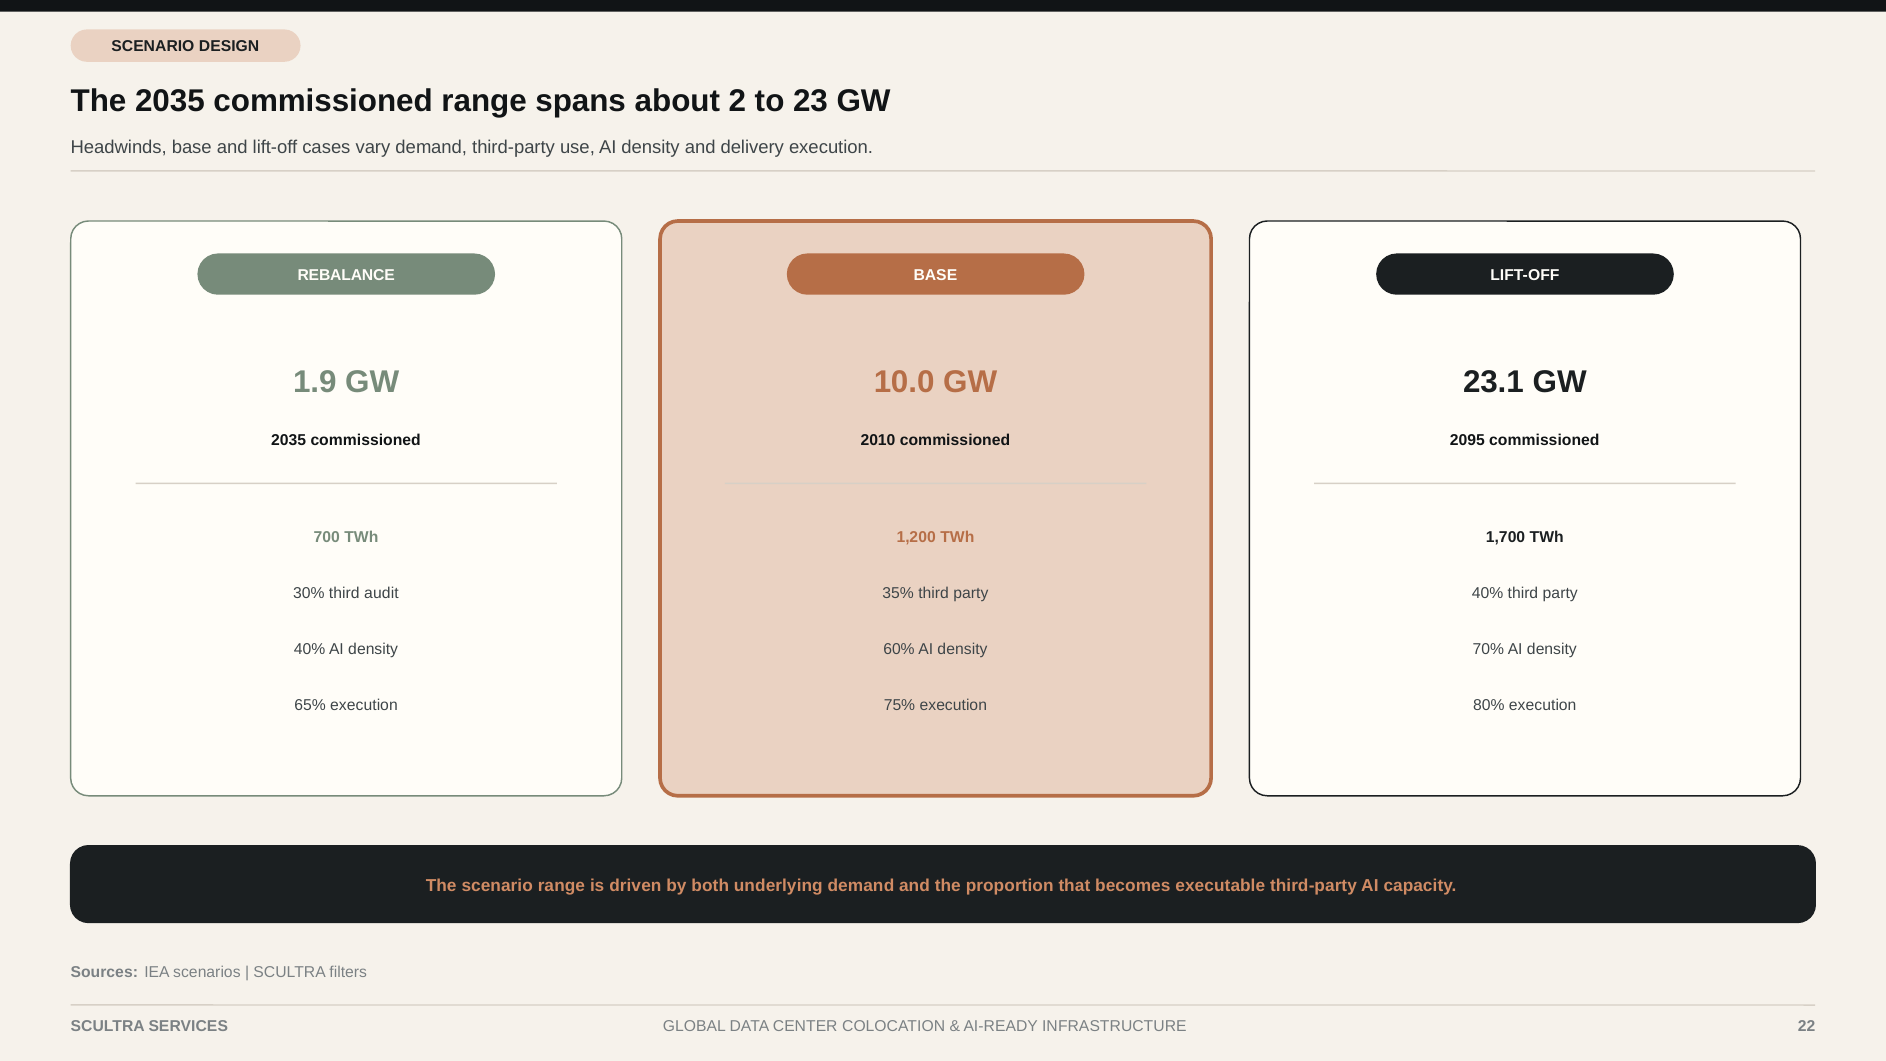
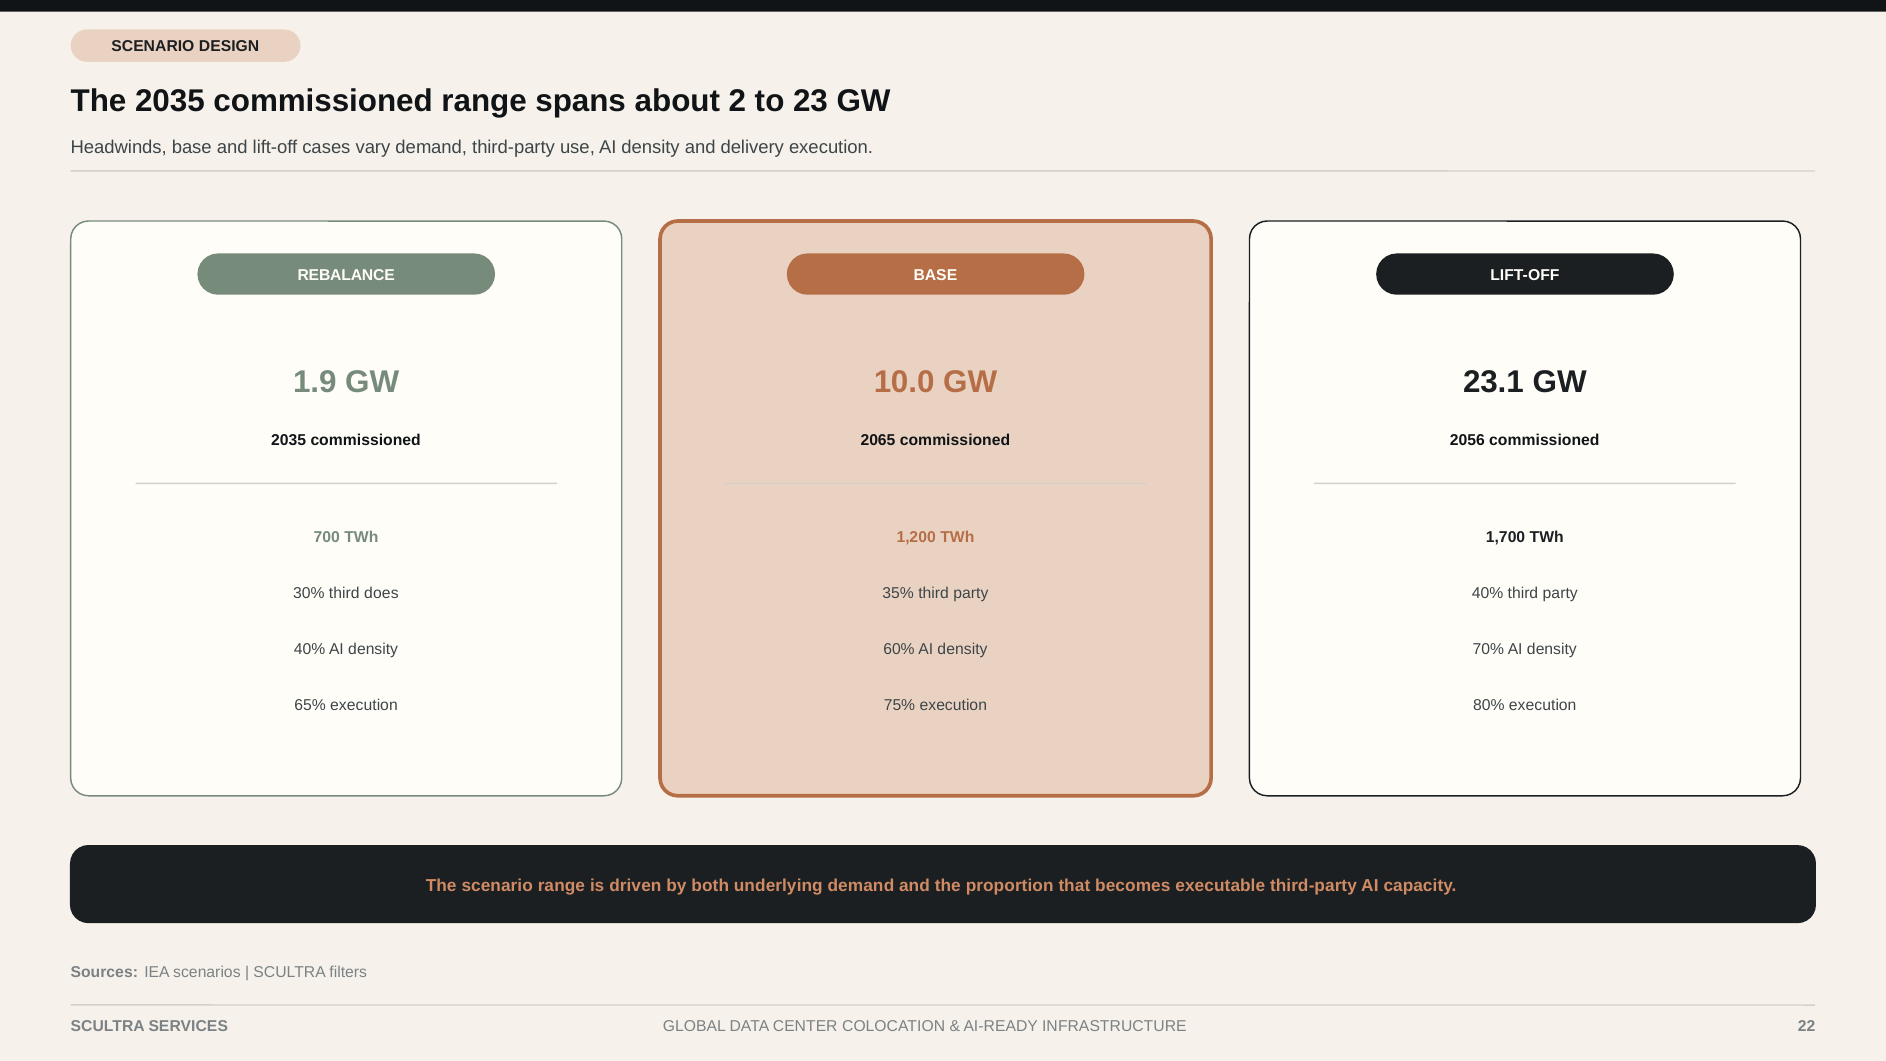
2010: 2010 -> 2065
2095: 2095 -> 2056
audit: audit -> does
